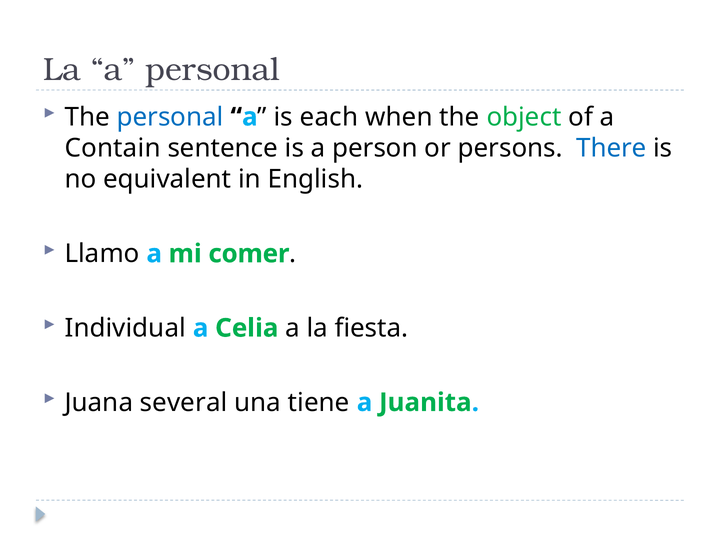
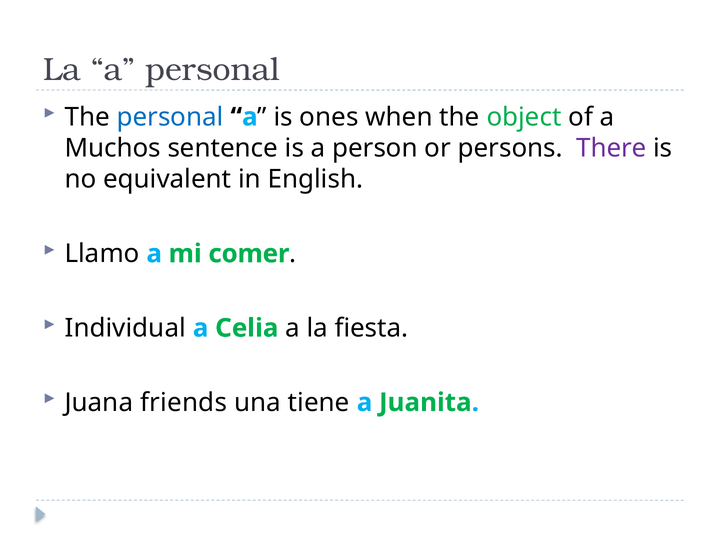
each: each -> ones
Contain: Contain -> Muchos
There colour: blue -> purple
several: several -> friends
